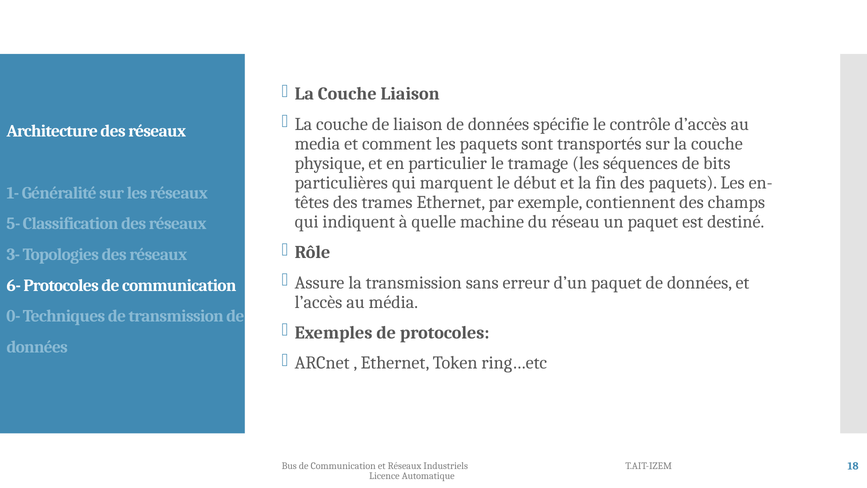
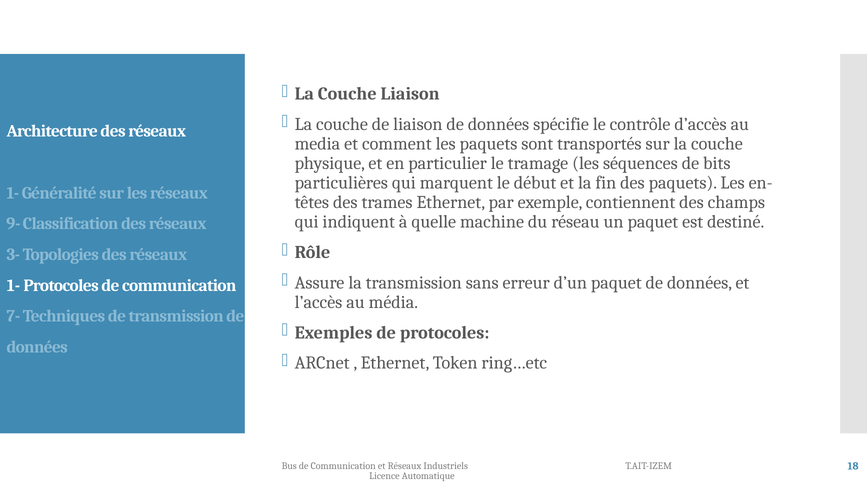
5-: 5- -> 9-
6- at (14, 285): 6- -> 1-
0-: 0- -> 7-
